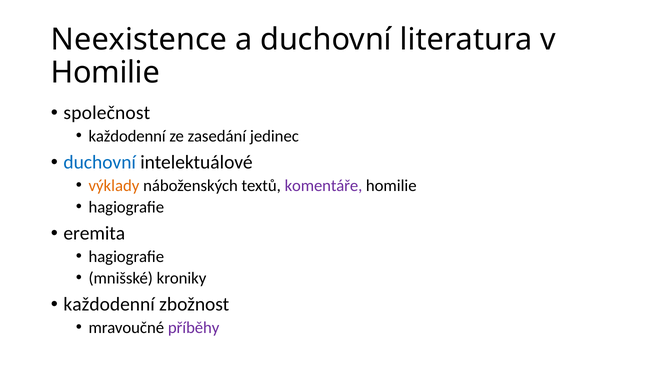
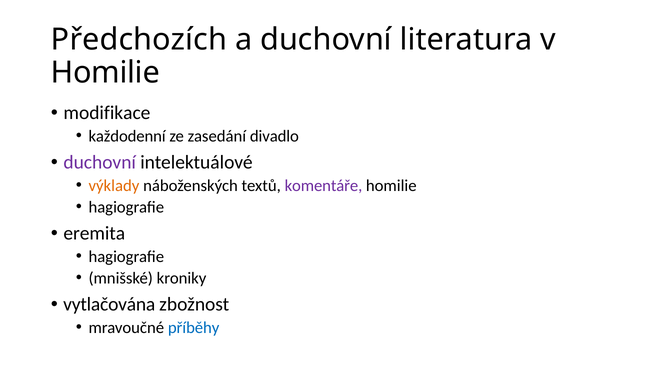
Neexistence: Neexistence -> Předchozích
společnost: společnost -> modifikace
jedinec: jedinec -> divadlo
duchovní at (100, 162) colour: blue -> purple
každodenní at (109, 304): každodenní -> vytlačována
příběhy colour: purple -> blue
